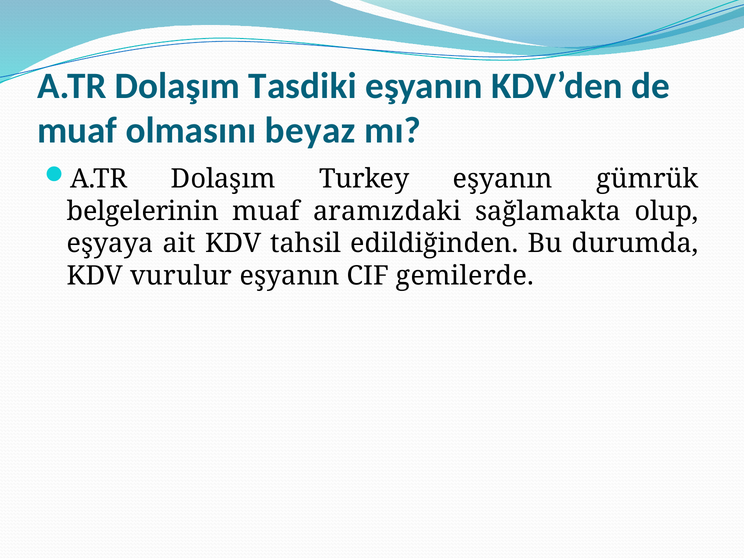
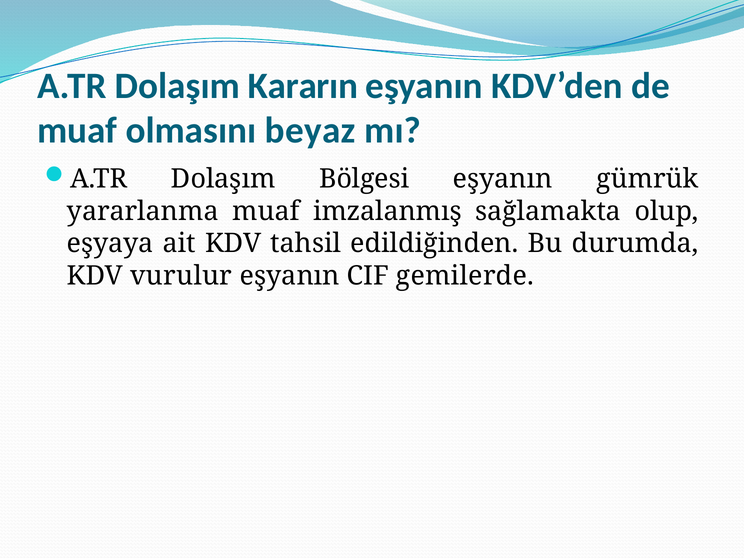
Tasdiki: Tasdiki -> Kararın
Turkey: Turkey -> Bölgesi
belgelerinin: belgelerinin -> yararlanma
aramızdaki: aramızdaki -> imzalanmış
